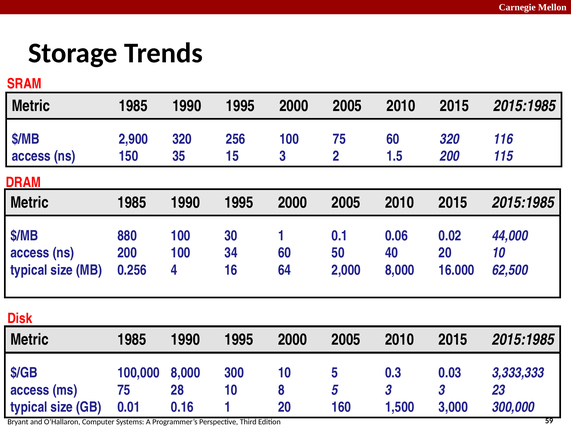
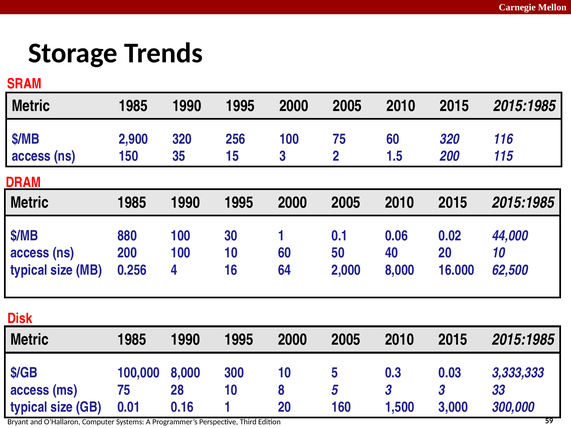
100 34: 34 -> 10
23: 23 -> 33
